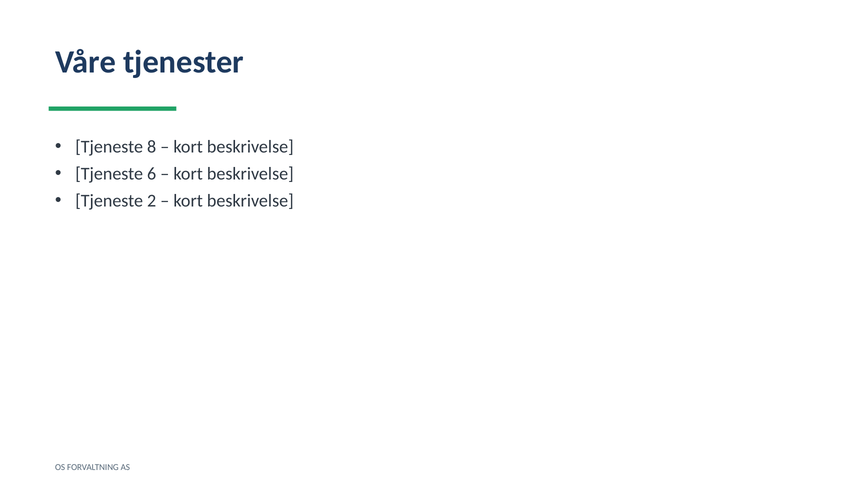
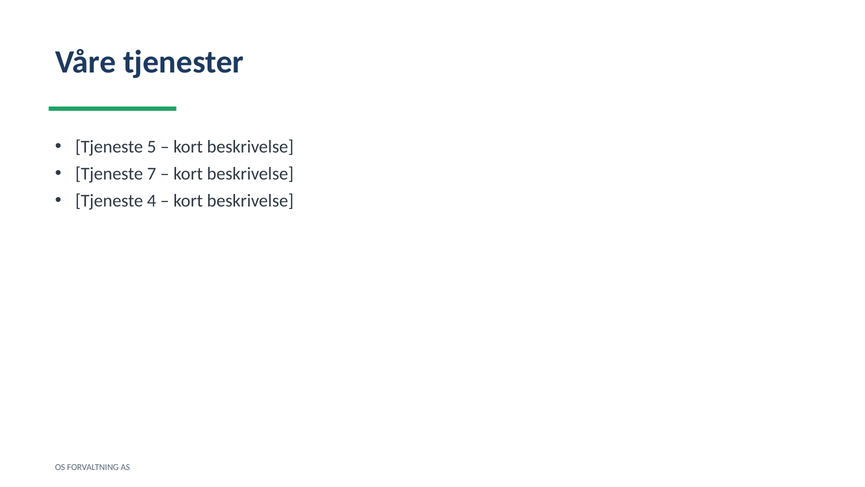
8: 8 -> 5
6: 6 -> 7
2: 2 -> 4
